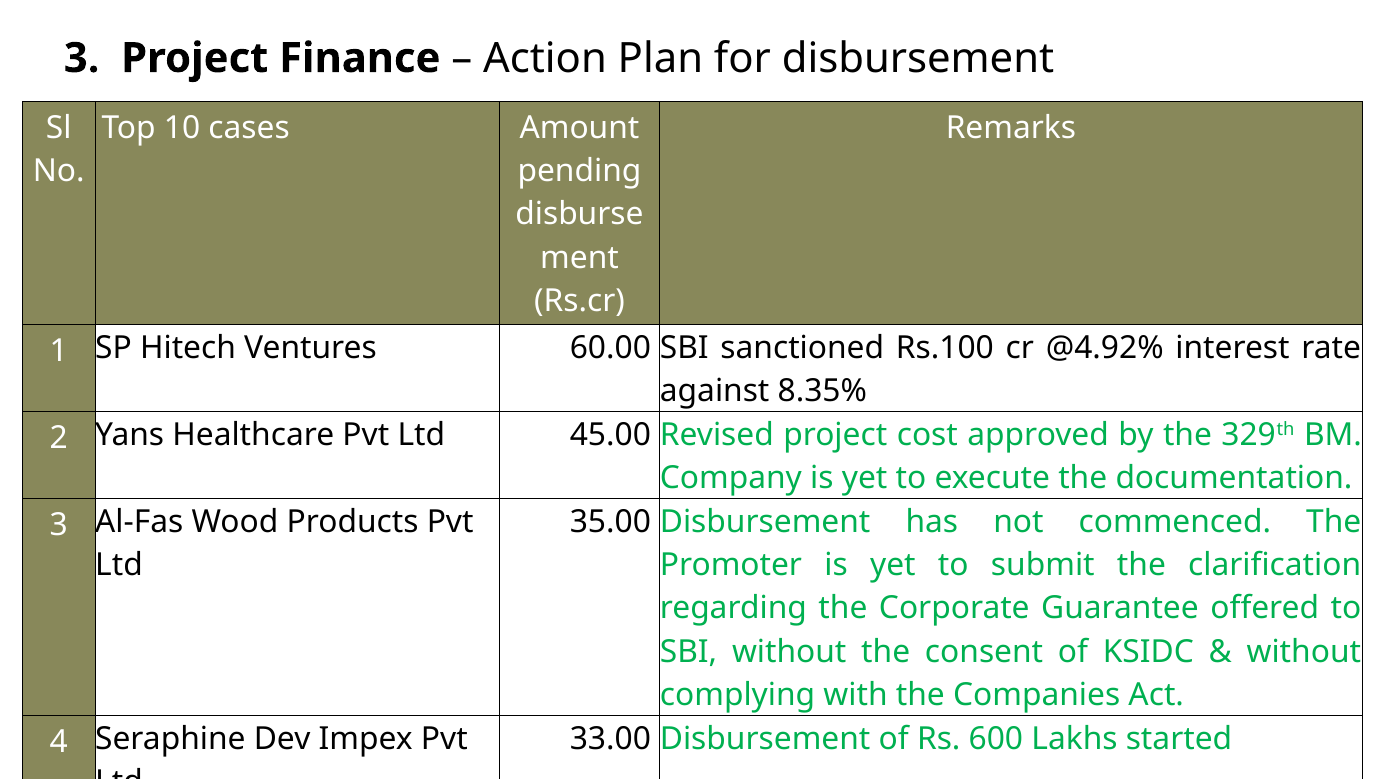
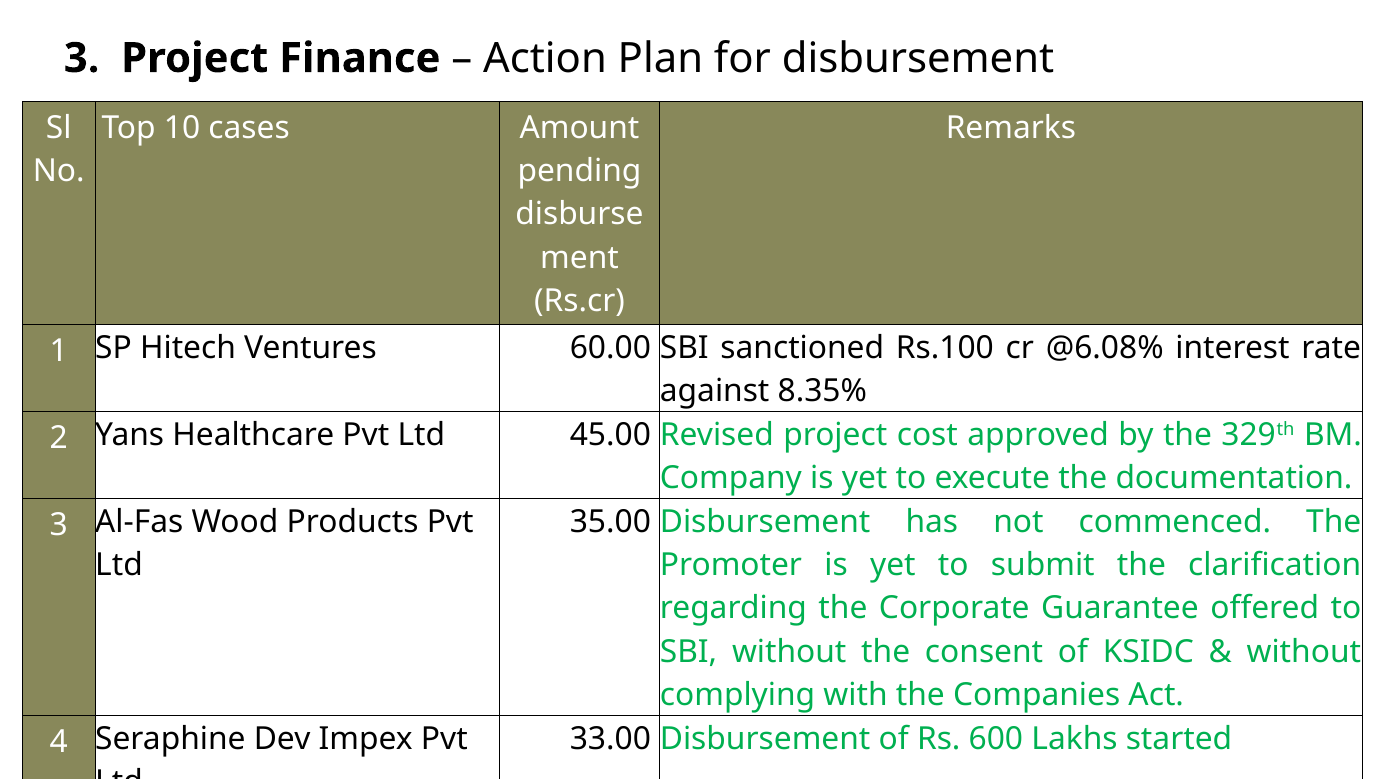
@4.92%: @4.92% -> @6.08%
